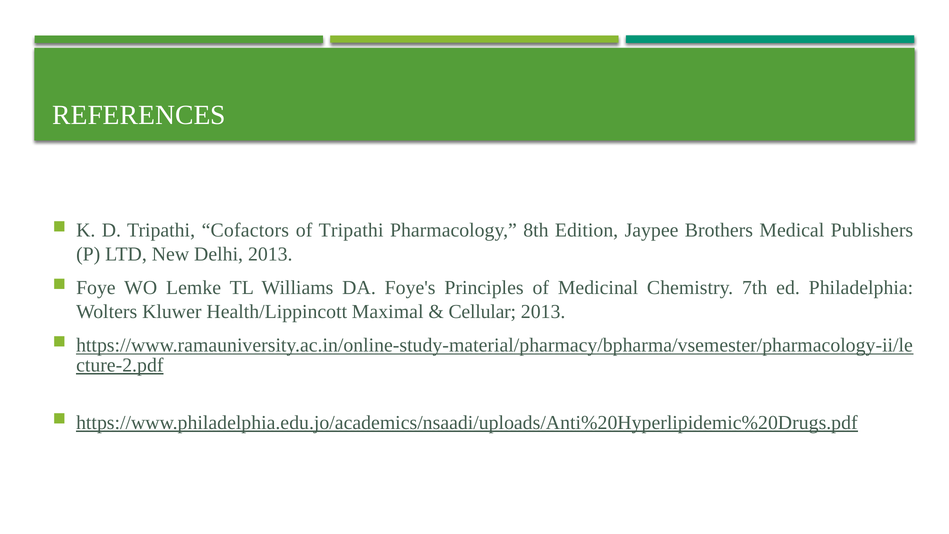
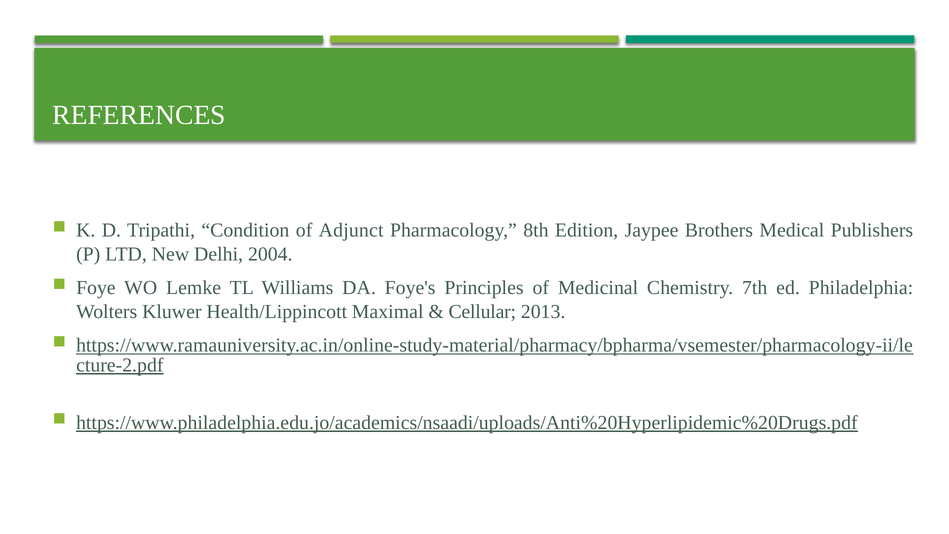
Cofactors: Cofactors -> Condition
of Tripathi: Tripathi -> Adjunct
Delhi 2013: 2013 -> 2004
